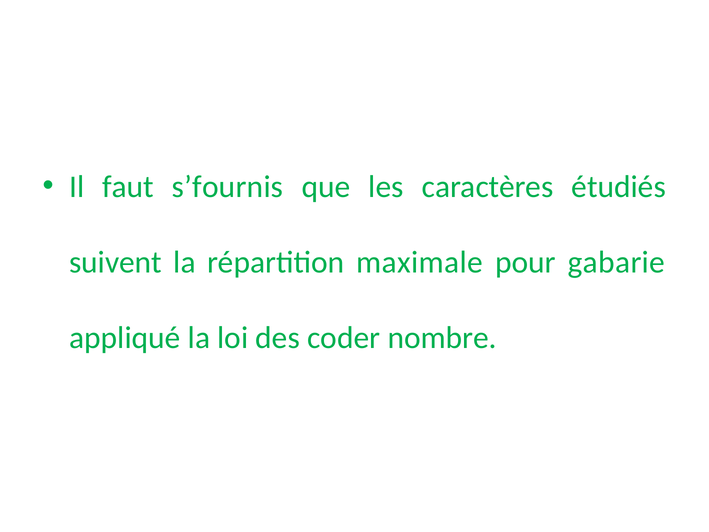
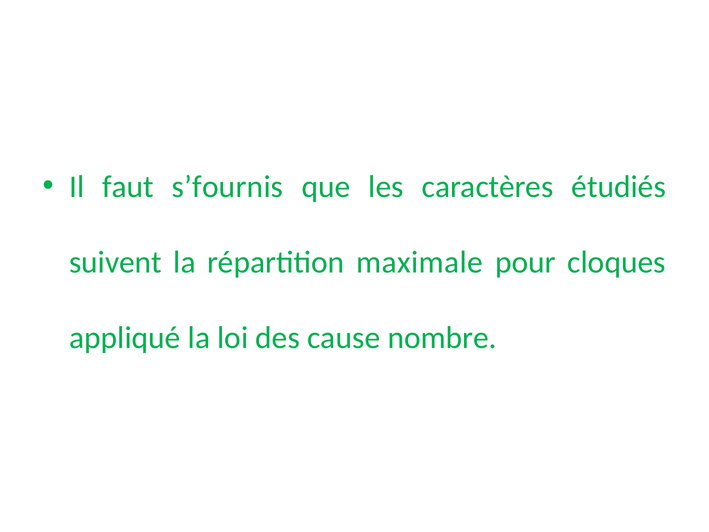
gabarie: gabarie -> cloques
coder: coder -> cause
